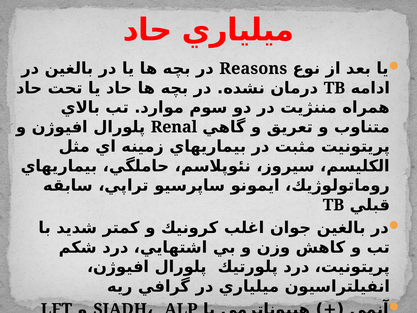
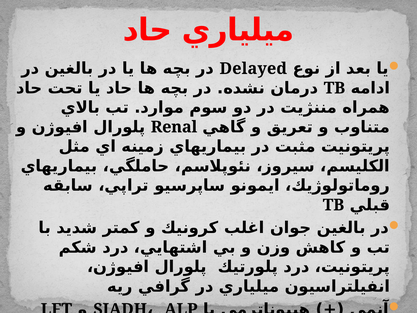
Reasons: Reasons -> Delayed
